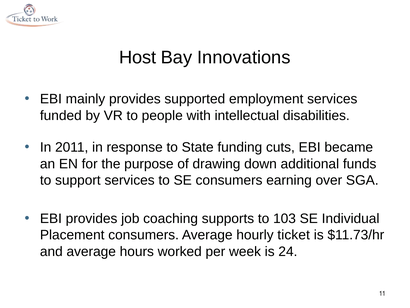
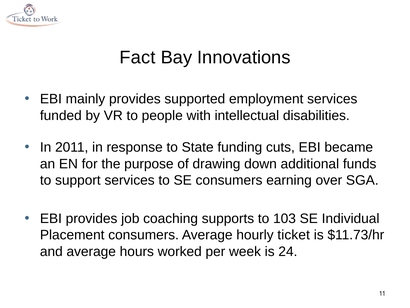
Host: Host -> Fact
